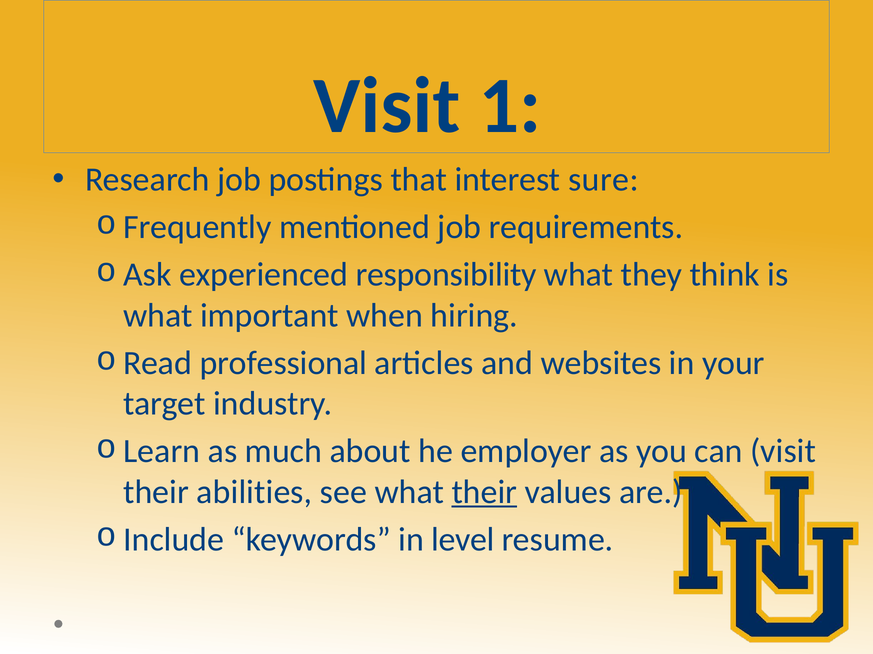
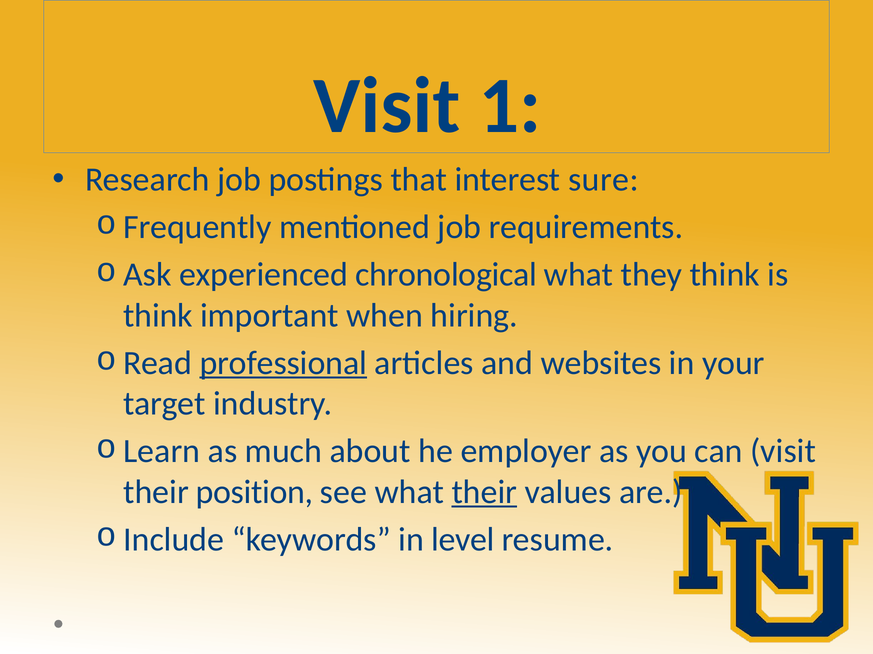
responsibility: responsibility -> chronological
what at (158, 316): what -> think
professional underline: none -> present
abilities: abilities -> position
